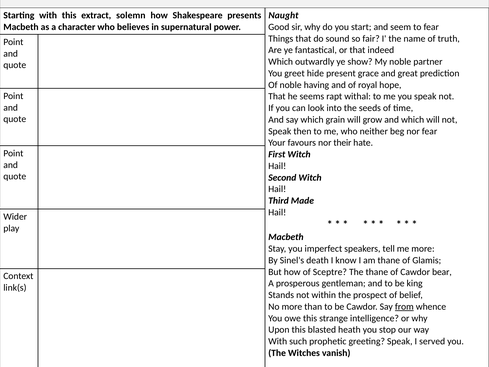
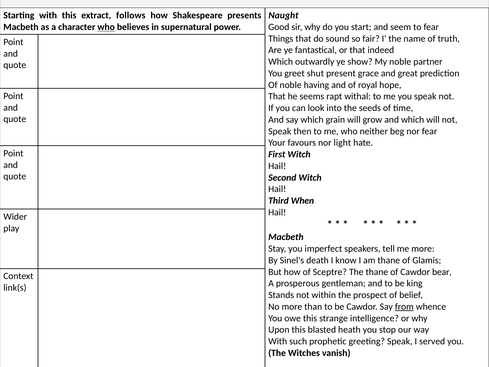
solemn: solemn -> follows
who at (106, 27) underline: none -> present
hide: hide -> shut
their: their -> light
Made: Made -> When
